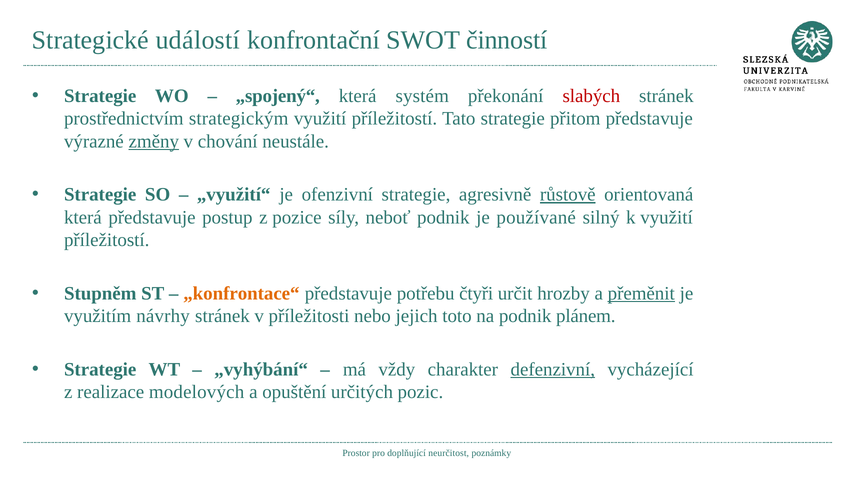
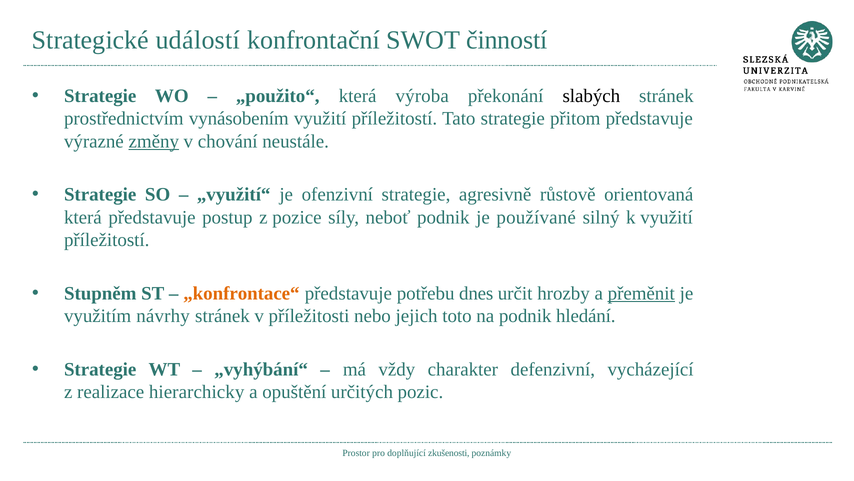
„spojený“: „spojený“ -> „použito“
systém: systém -> výroba
slabých colour: red -> black
strategickým: strategickým -> vynásobením
růstově underline: present -> none
čtyři: čtyři -> dnes
plánem: plánem -> hledání
defenzivní underline: present -> none
modelových: modelových -> hierarchicky
neurčitost: neurčitost -> zkušenosti
